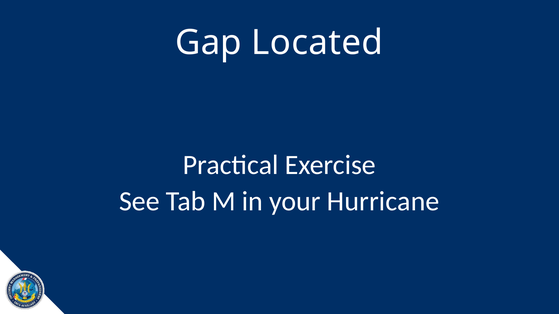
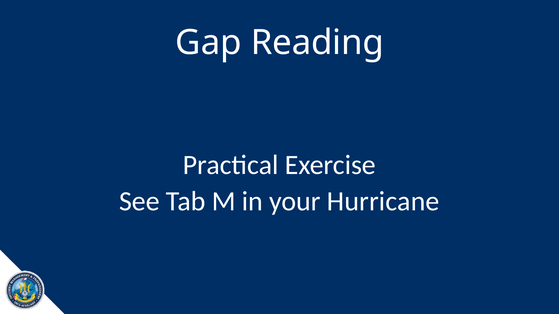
Located: Located -> Reading
